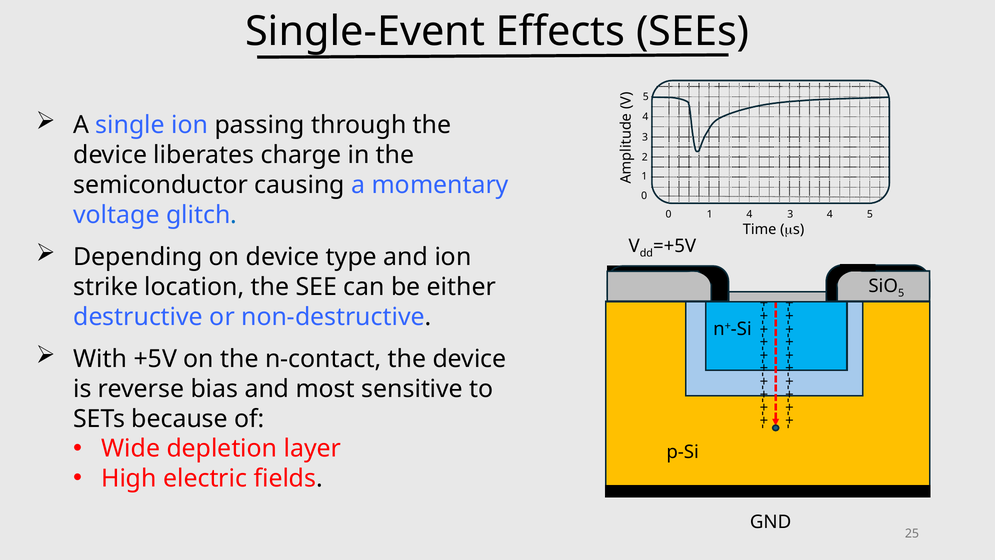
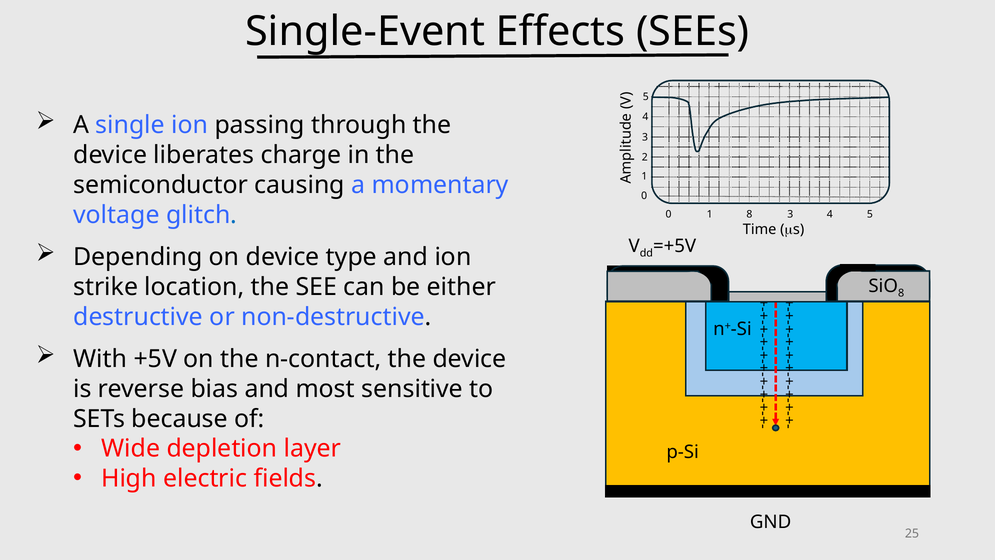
1 4: 4 -> 8
5 at (901, 293): 5 -> 8
